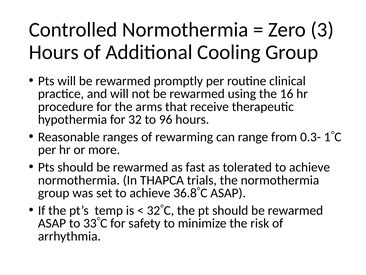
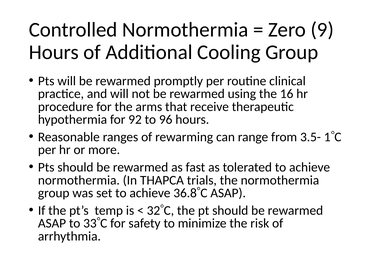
3: 3 -> 9
32: 32 -> 92
0.3-: 0.3- -> 3.5-
